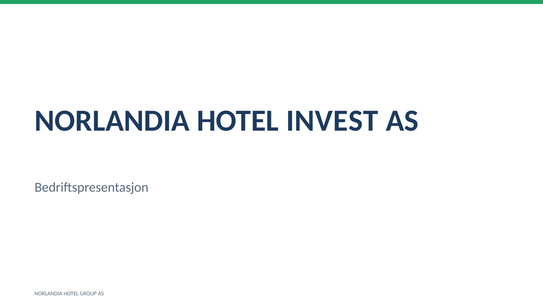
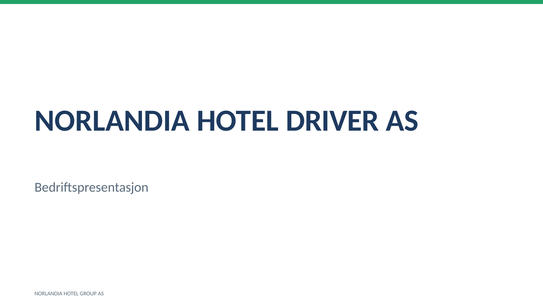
INVEST: INVEST -> DRIVER
